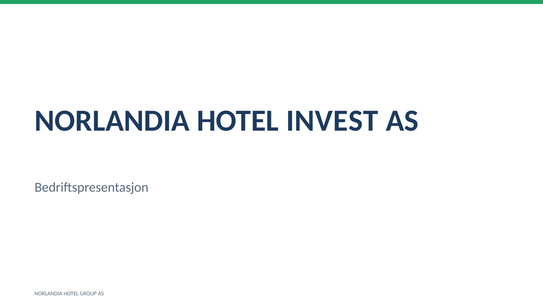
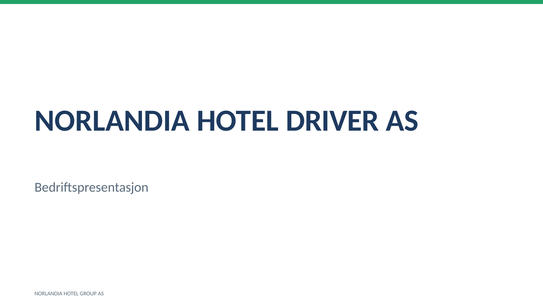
INVEST: INVEST -> DRIVER
